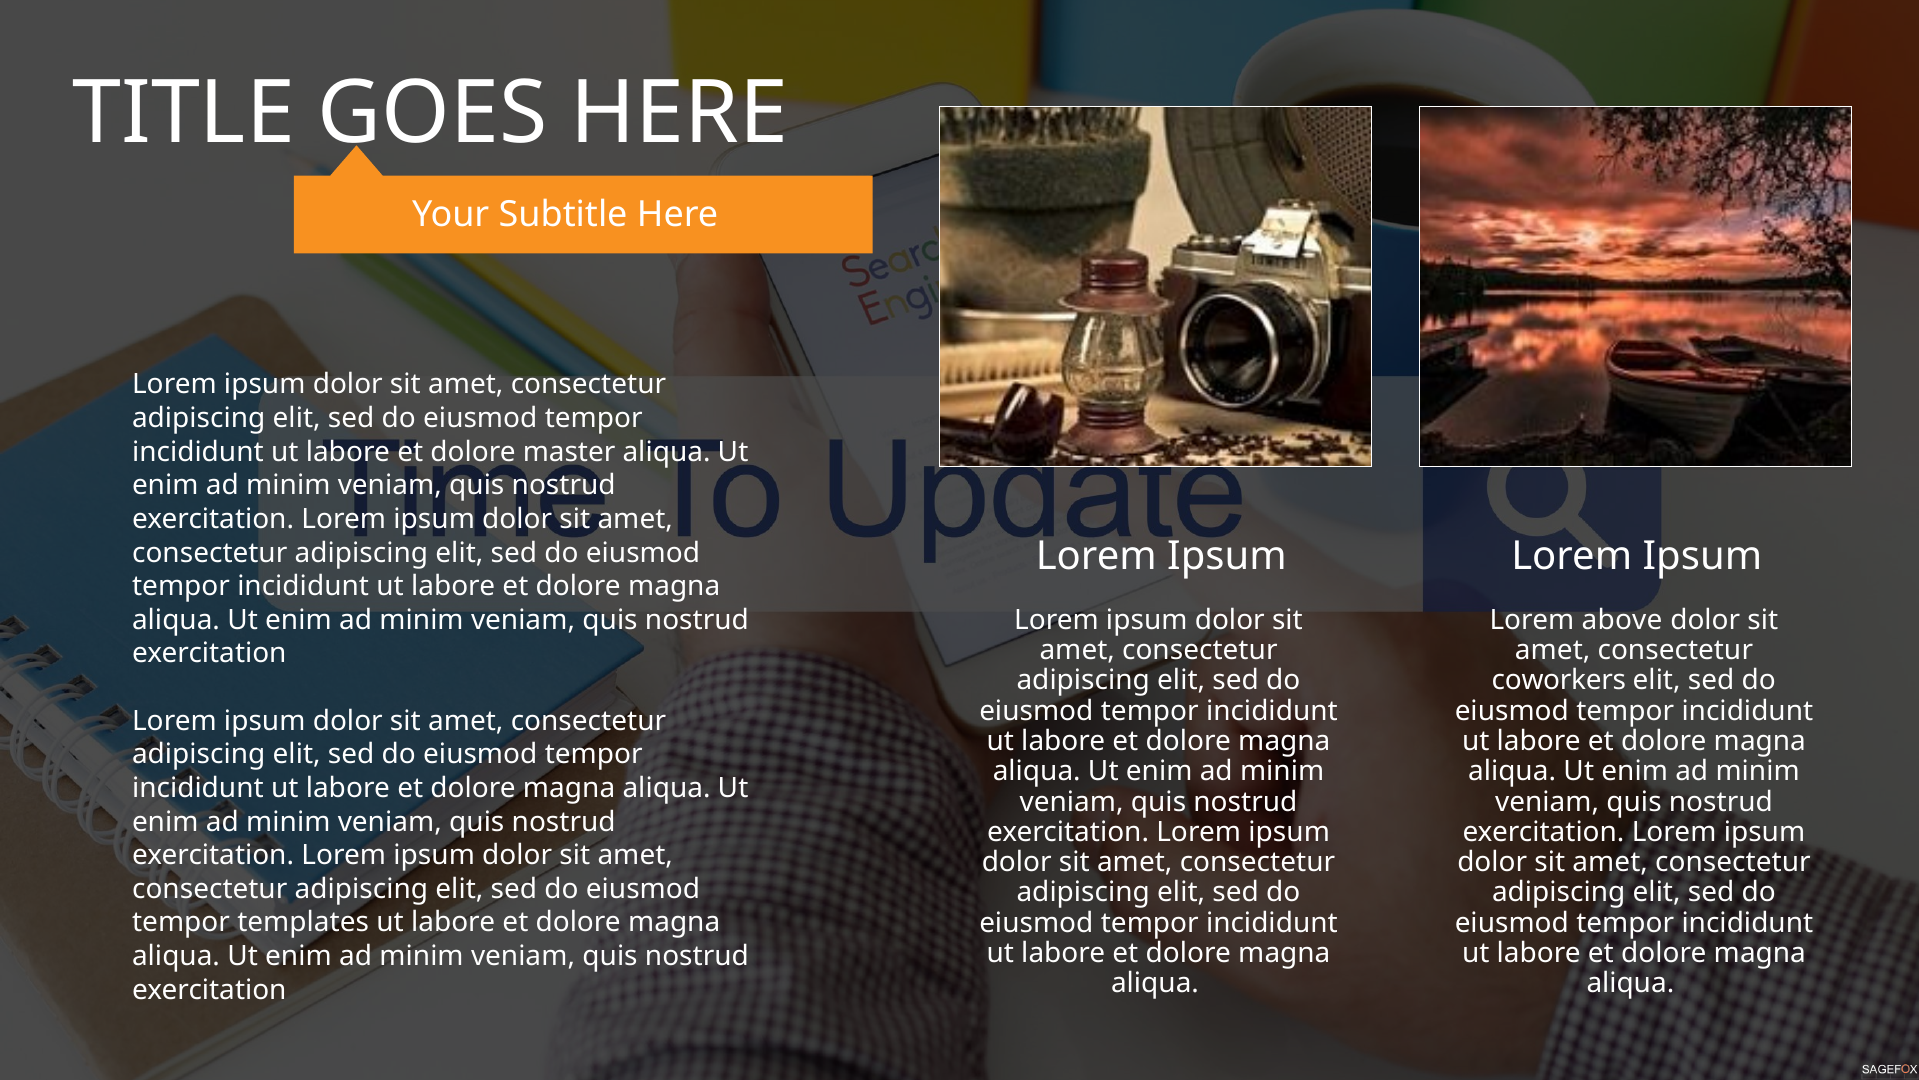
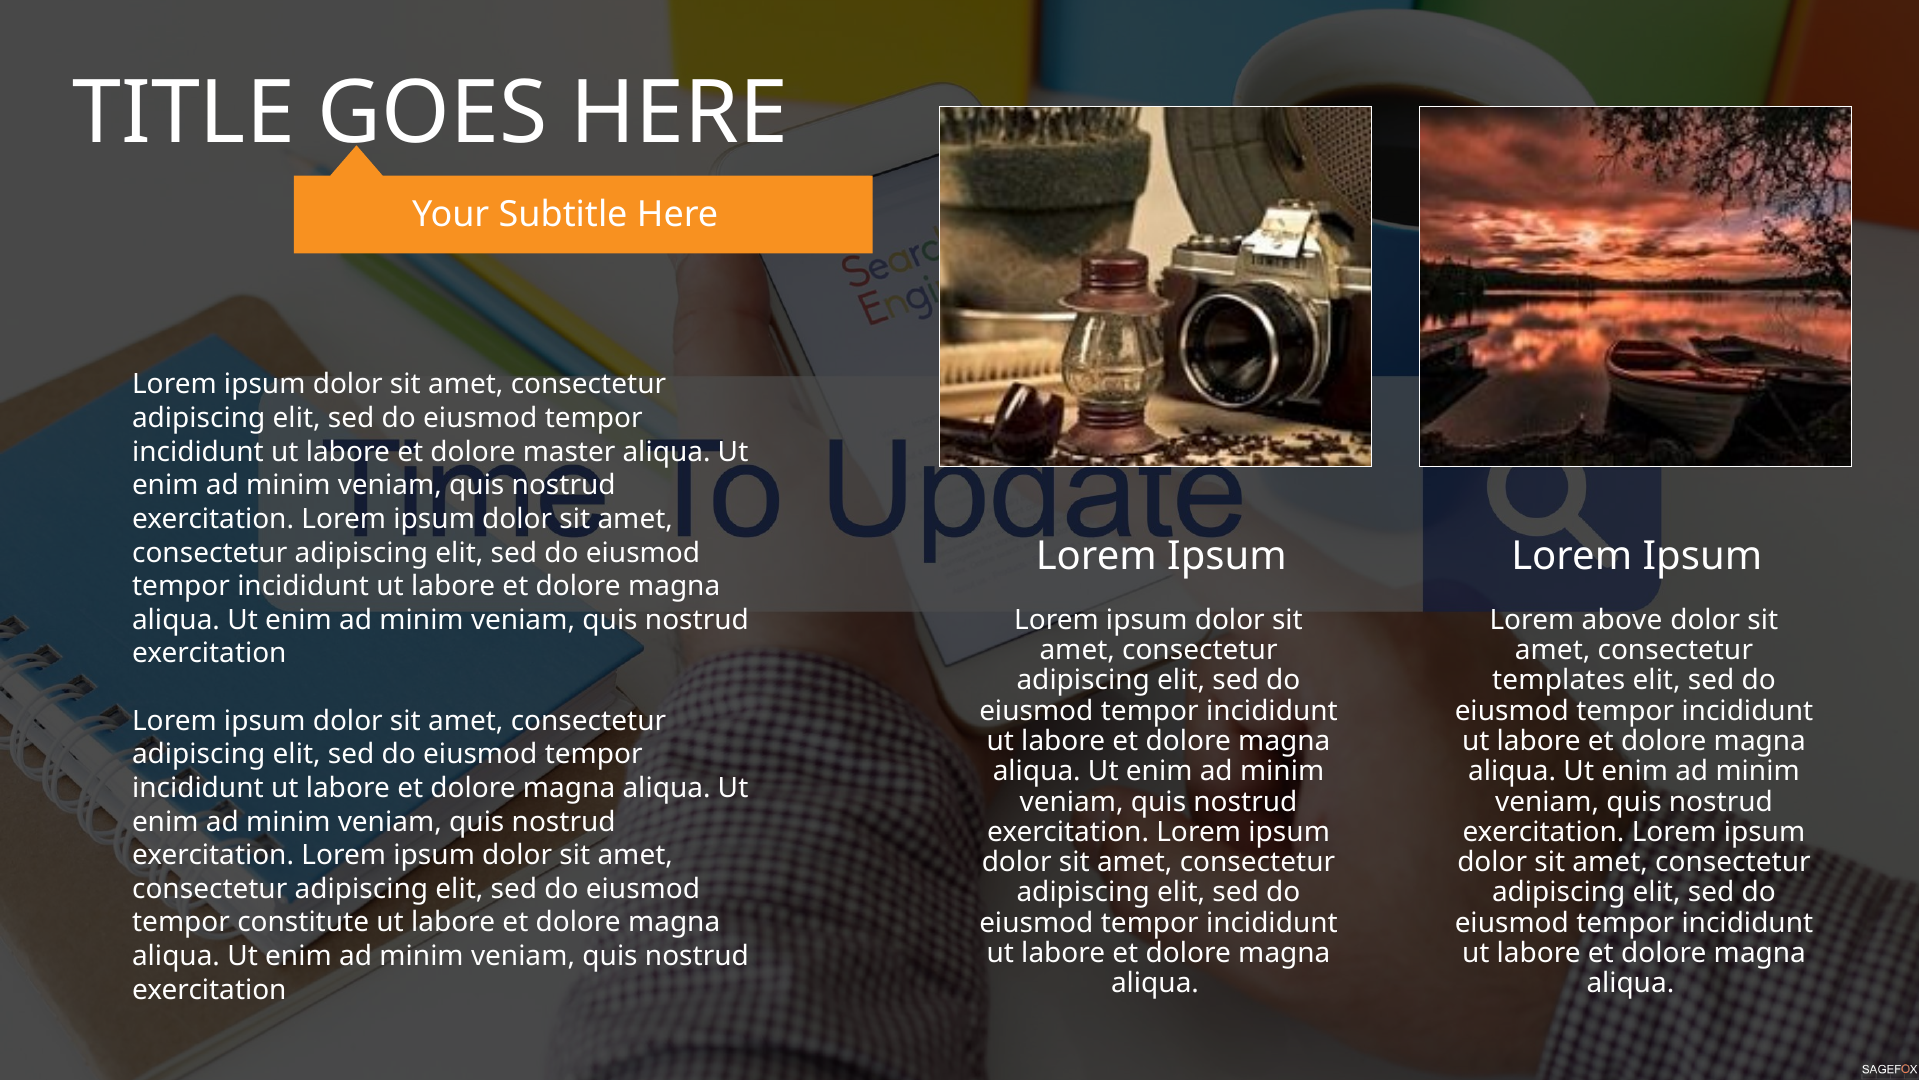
coworkers: coworkers -> templates
templates: templates -> constitute
